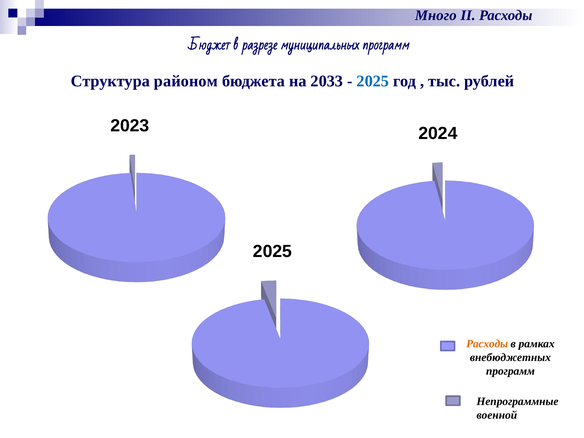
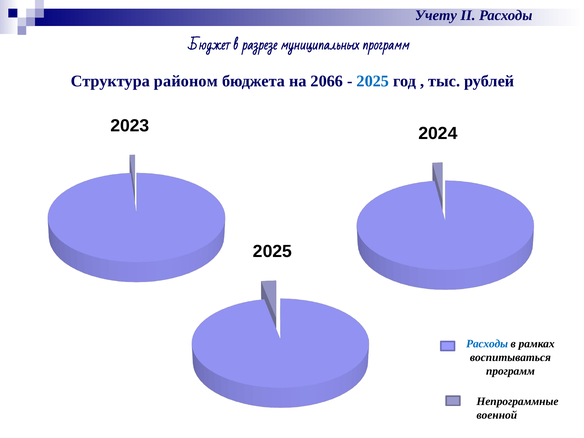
Много: Много -> Учету
2033: 2033 -> 2066
Расходы at (487, 344) colour: orange -> blue
внебюджетных: внебюджетных -> воспитываться
